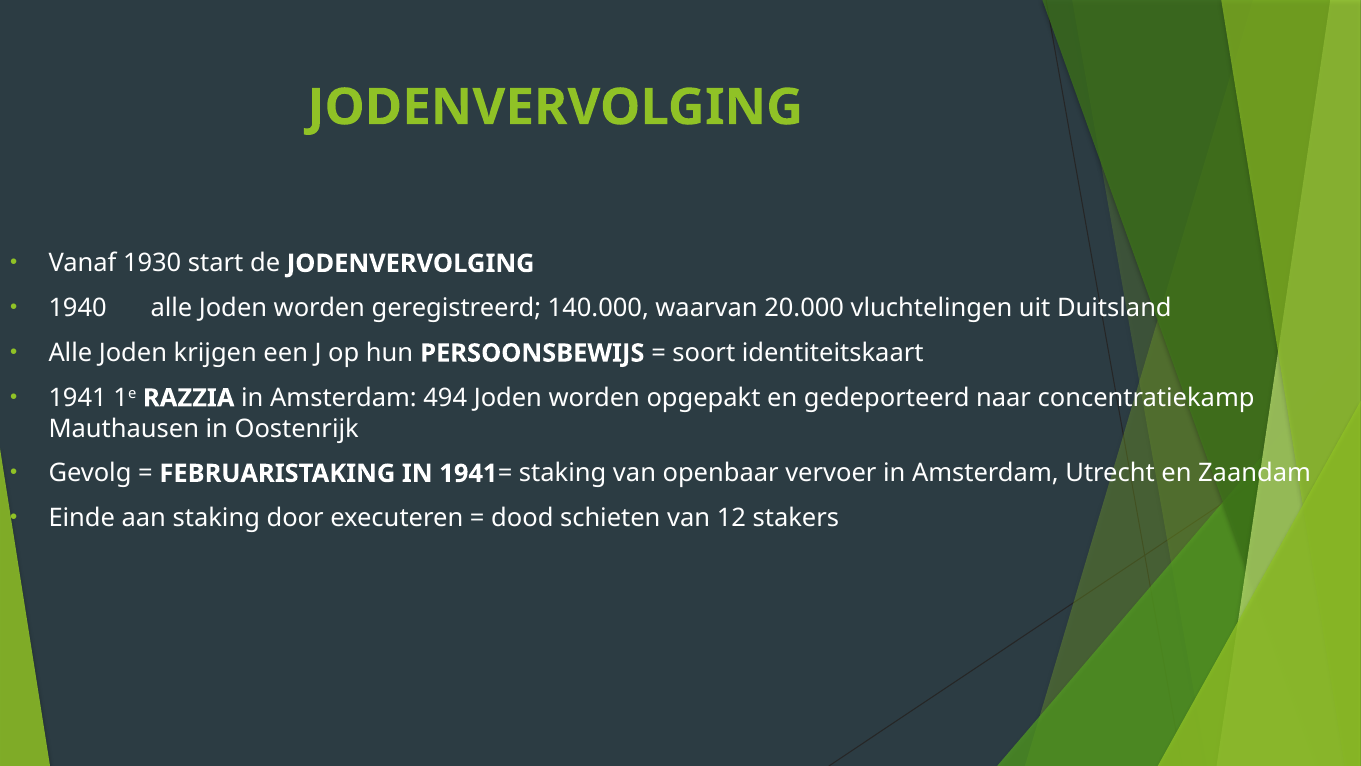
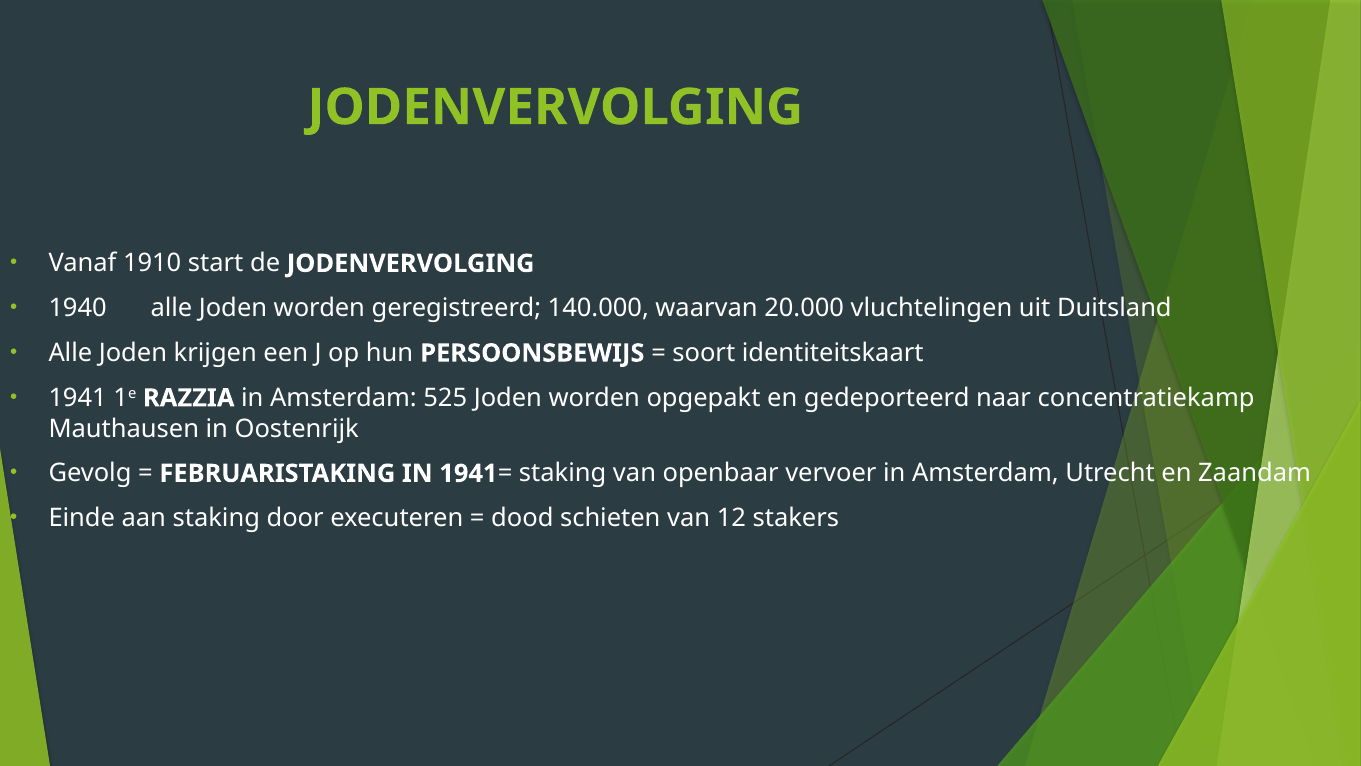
1930: 1930 -> 1910
494: 494 -> 525
